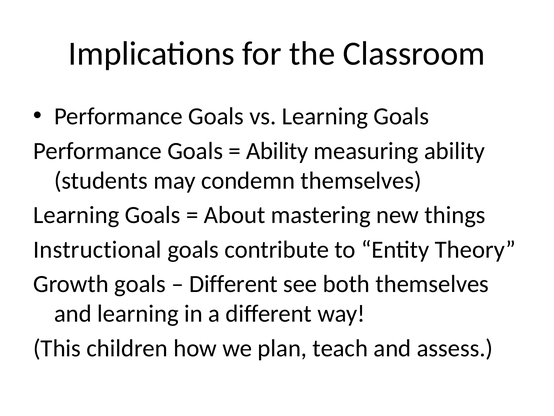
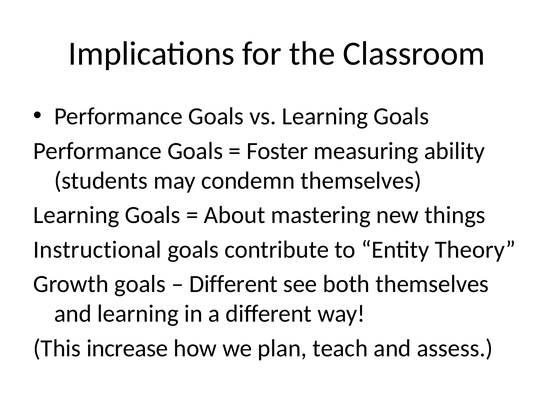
Ability at (277, 151): Ability -> Foster
children: children -> increase
